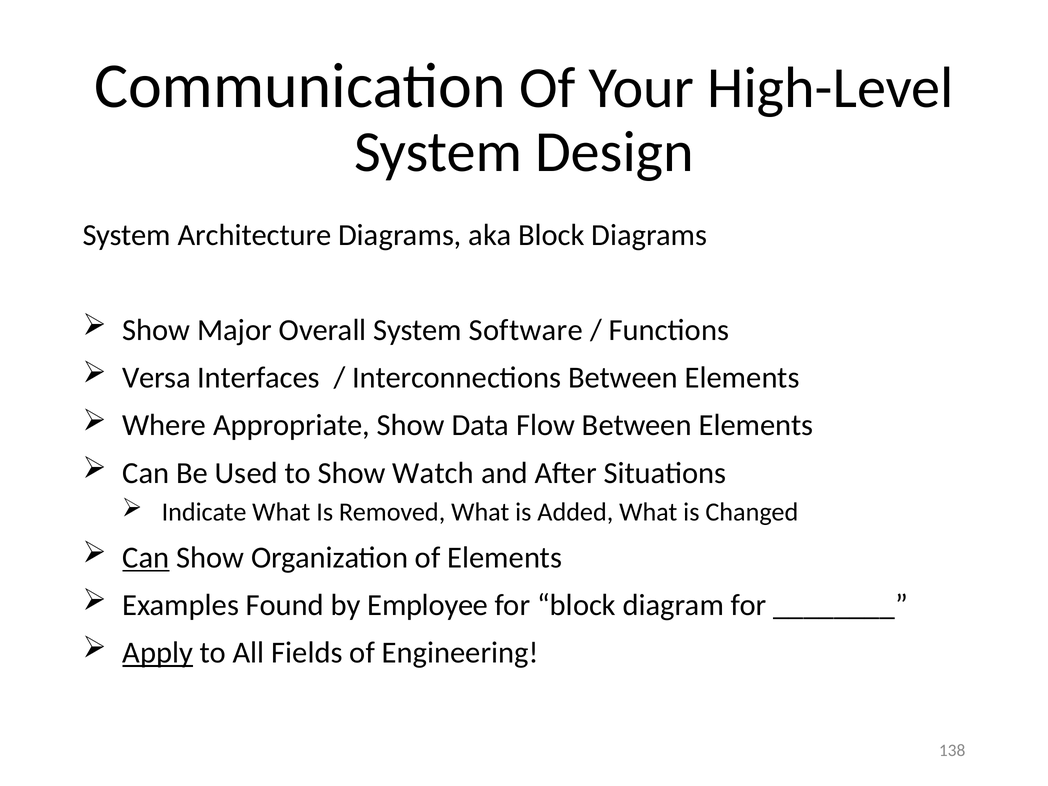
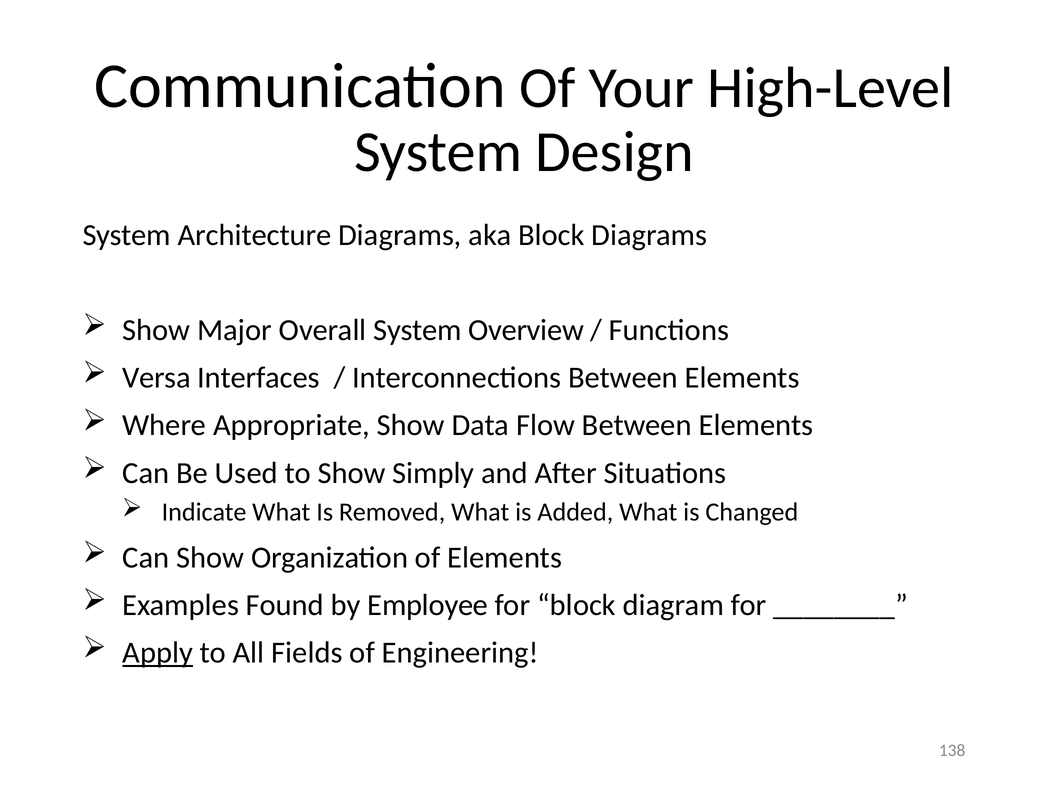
Software: Software -> Overview
Watch: Watch -> Simply
Can at (146, 558) underline: present -> none
